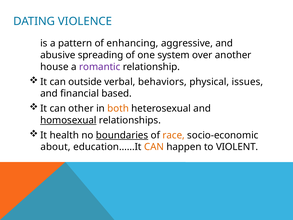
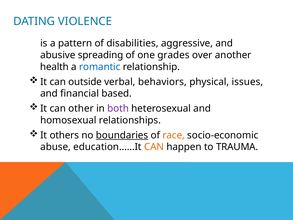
enhancing: enhancing -> disabilities
system: system -> grades
house: house -> health
romantic colour: purple -> blue
both colour: orange -> purple
homosexual underline: present -> none
health: health -> others
about: about -> abuse
VIOLENT: VIOLENT -> TRAUMA
